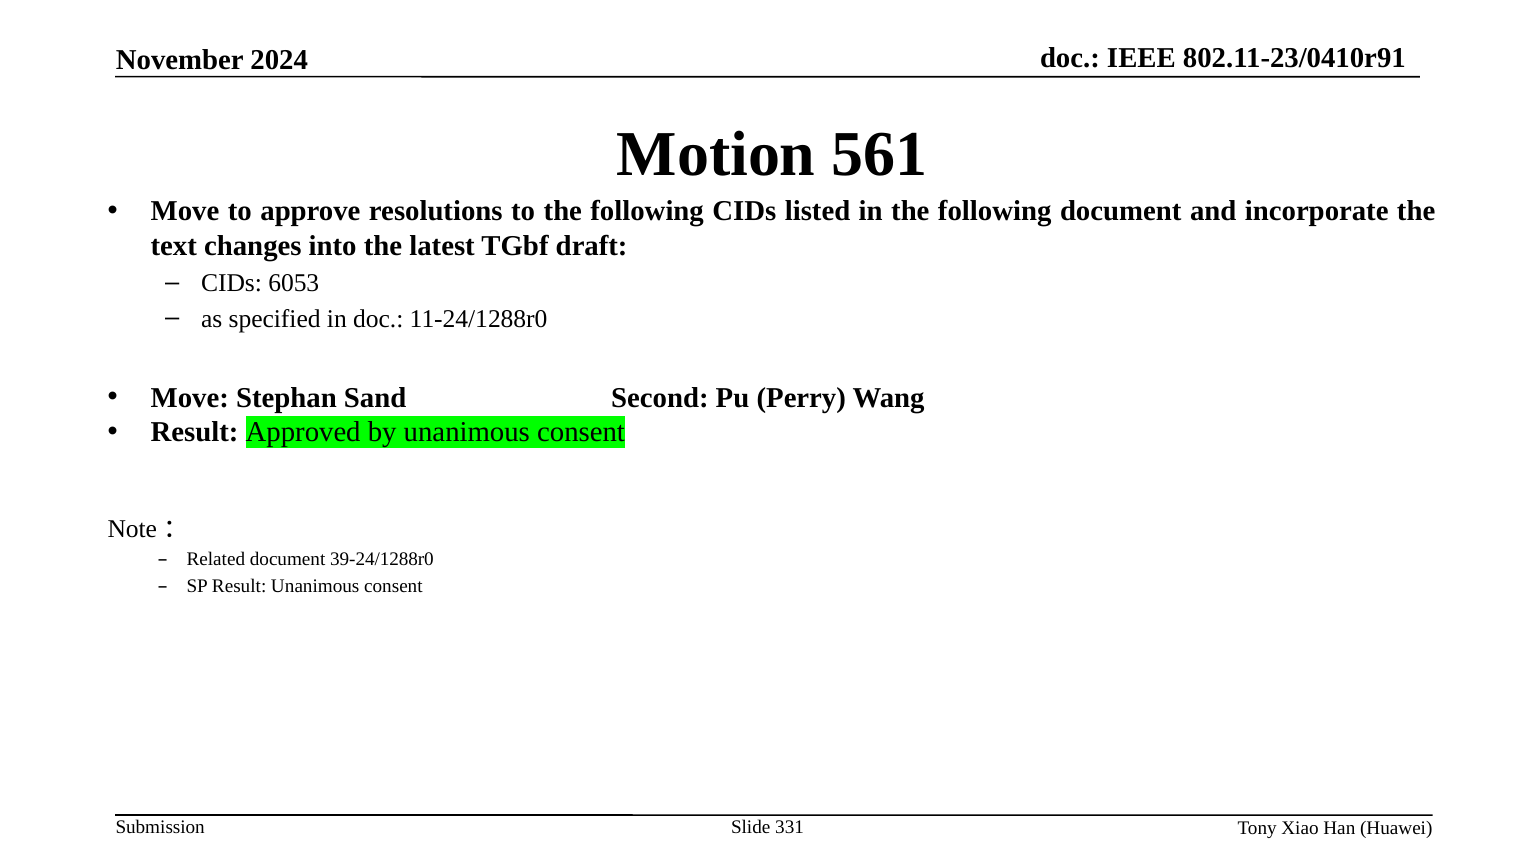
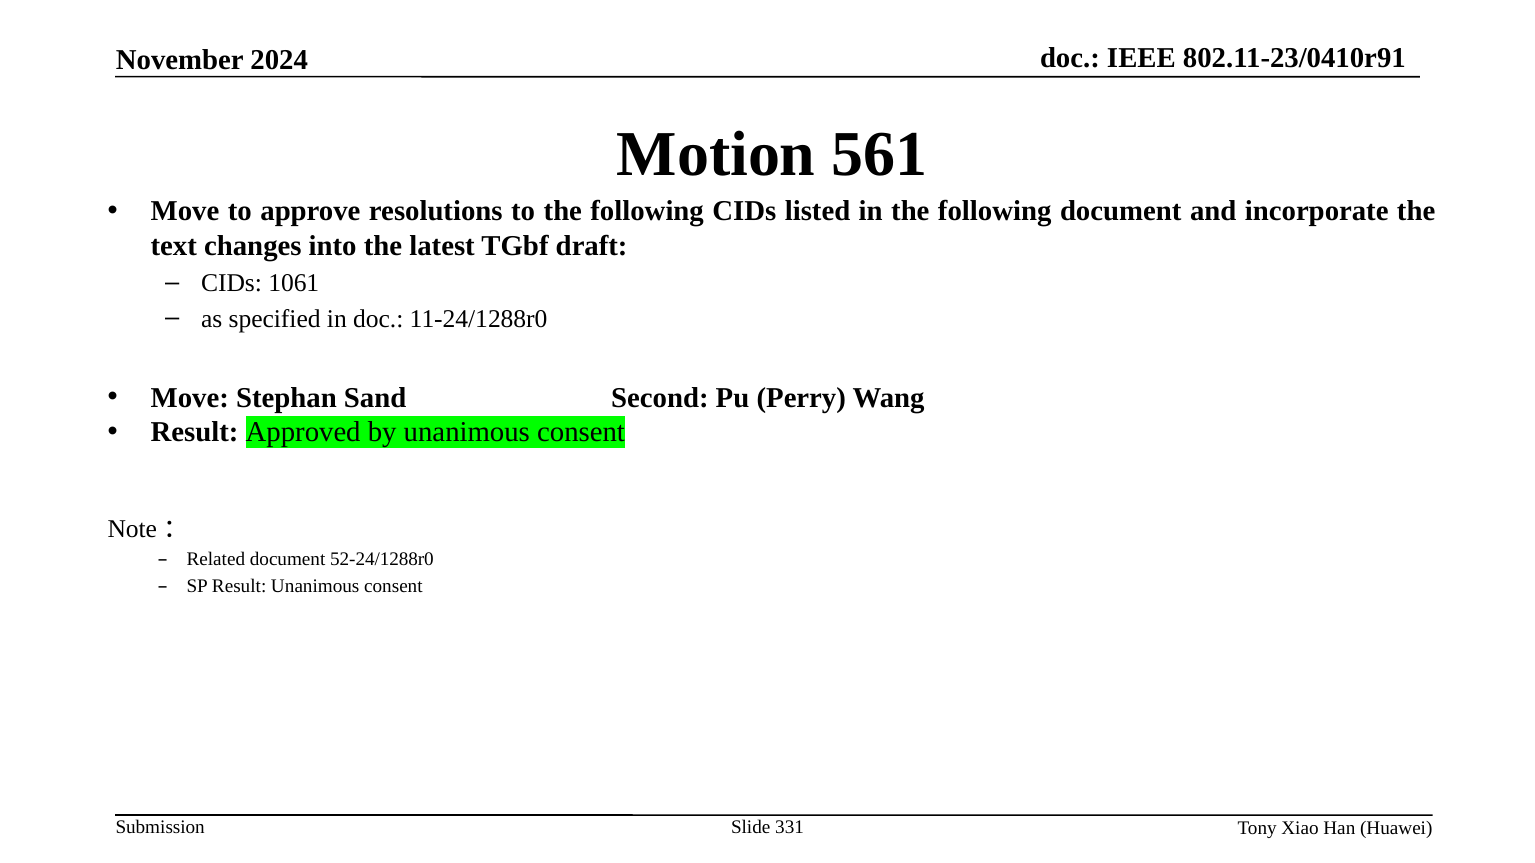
6053: 6053 -> 1061
39-24/1288r0: 39-24/1288r0 -> 52-24/1288r0
